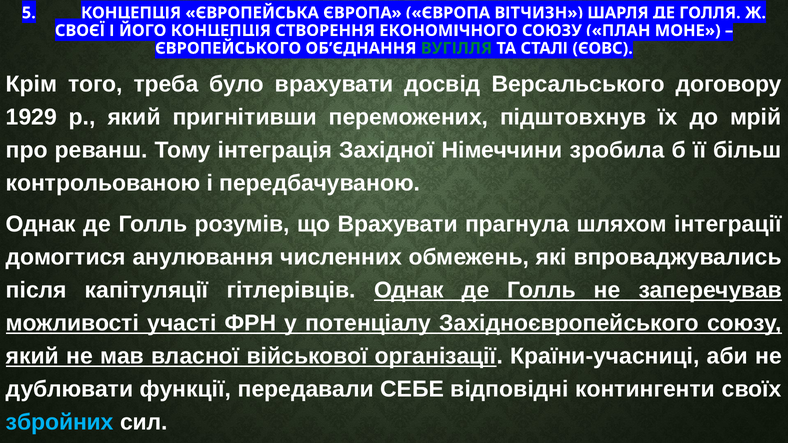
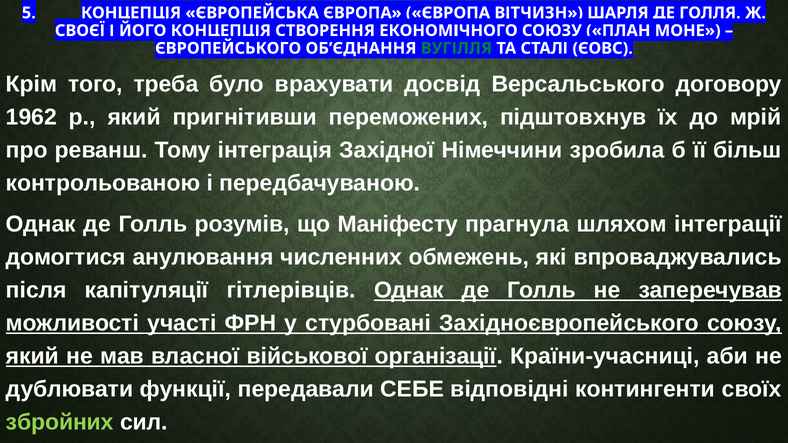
1929: 1929 -> 1962
що Врахувати: Врахувати -> Маніфесту
потенціалу: потенціалу -> стурбовані
збройних colour: light blue -> light green
